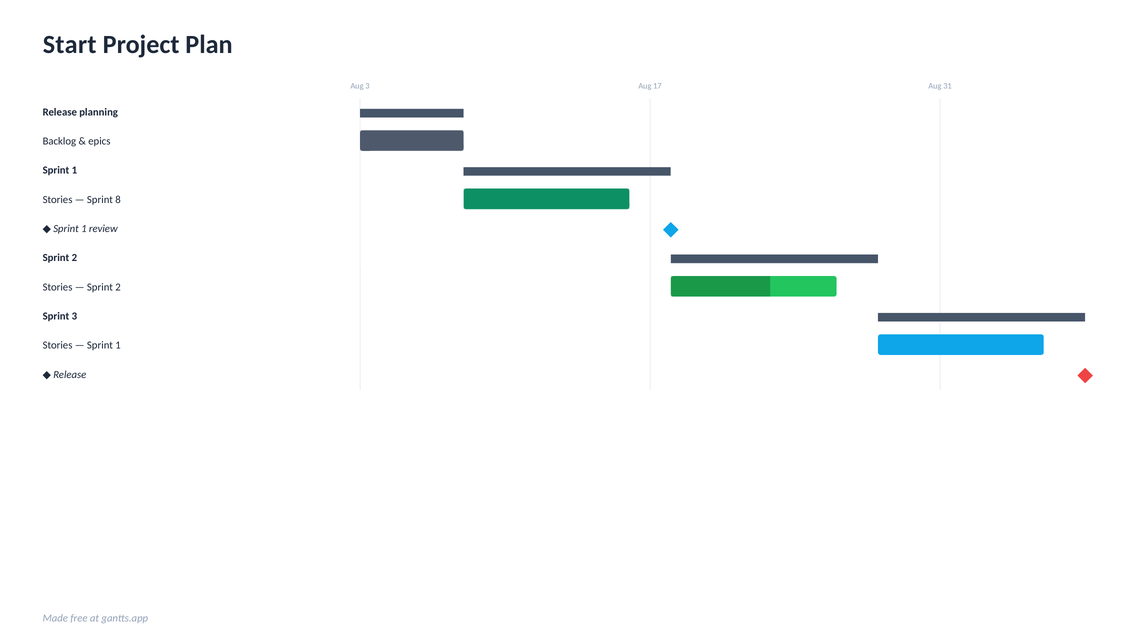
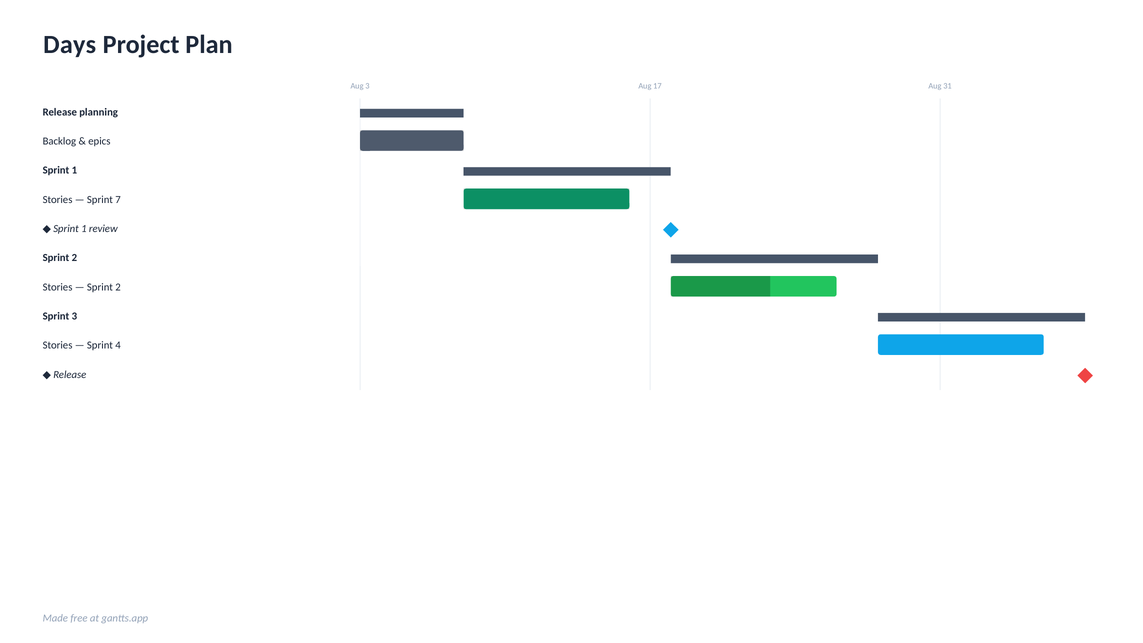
Start: Start -> Days
8: 8 -> 7
1 at (118, 345): 1 -> 4
